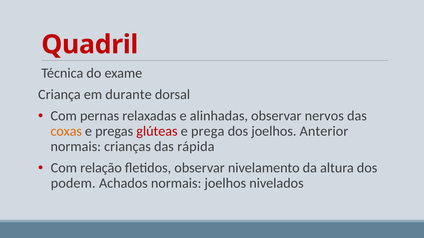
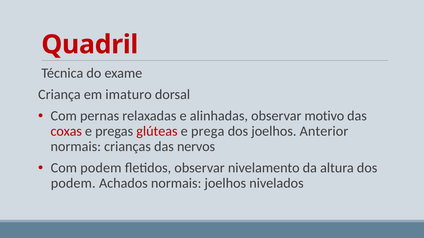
durante: durante -> imaturo
nervos: nervos -> motivo
coxas colour: orange -> red
rápida: rápida -> nervos
Com relação: relação -> podem
